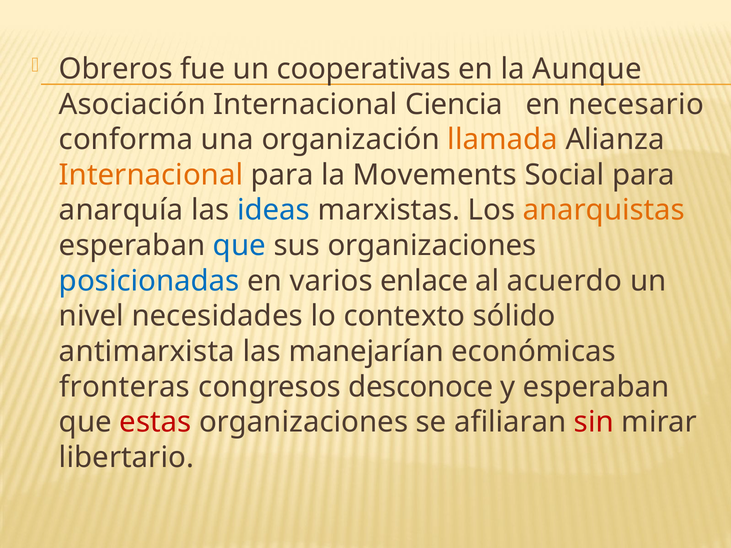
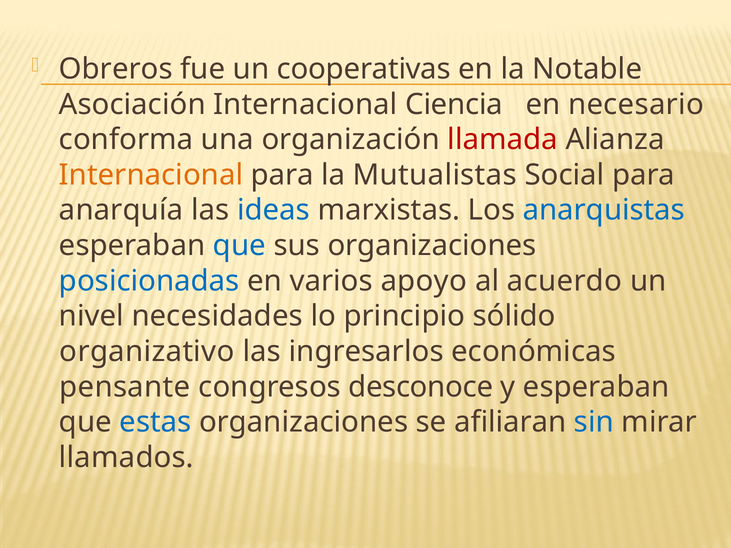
Aunque: Aunque -> Notable
llamada colour: orange -> red
Movements: Movements -> Mutualistas
anarquistas colour: orange -> blue
enlace: enlace -> apoyo
contexto: contexto -> principio
antimarxista: antimarxista -> organizativo
manejarían: manejarían -> ingresarlos
fronteras: fronteras -> pensante
estas colour: red -> blue
sin colour: red -> blue
libertario: libertario -> llamados
